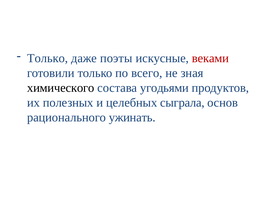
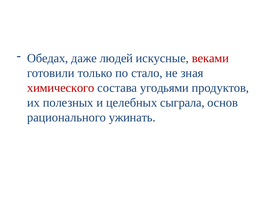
Только at (48, 58): Только -> Обедах
поэты: поэты -> людей
всего: всего -> стало
химического colour: black -> red
